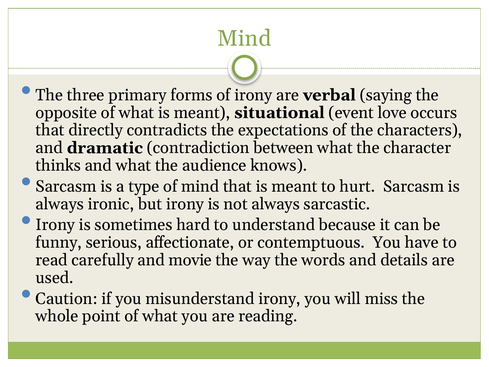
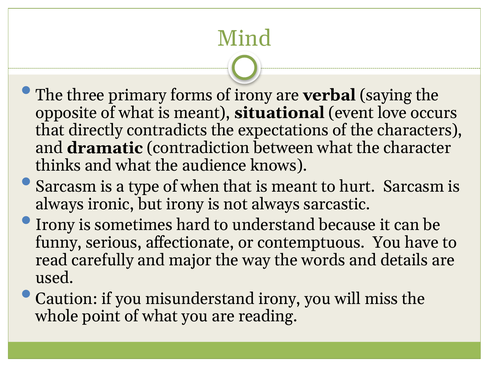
of mind: mind -> when
movie: movie -> major
